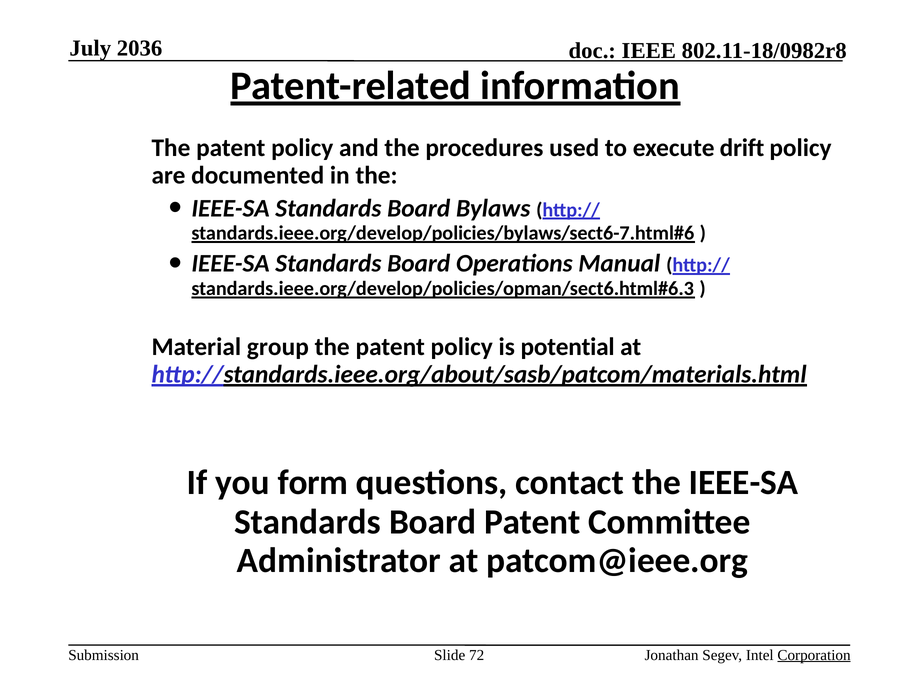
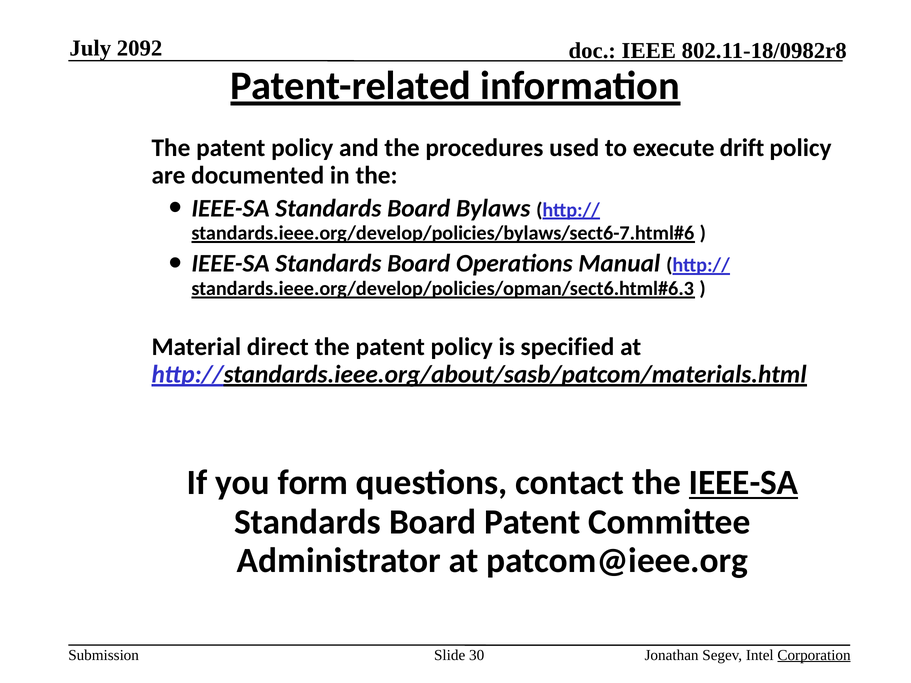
2036: 2036 -> 2092
group: group -> direct
potential: potential -> specified
IEEE-SA at (744, 483) underline: none -> present
72: 72 -> 30
